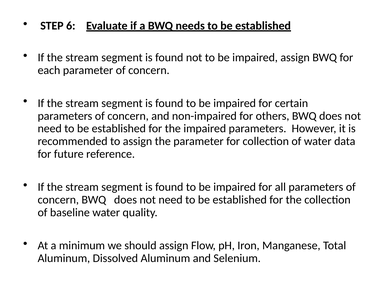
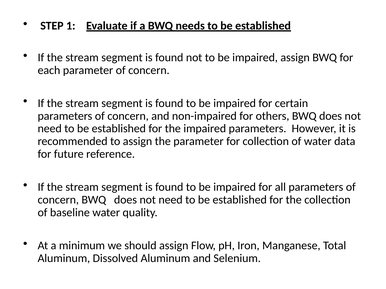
6: 6 -> 1
